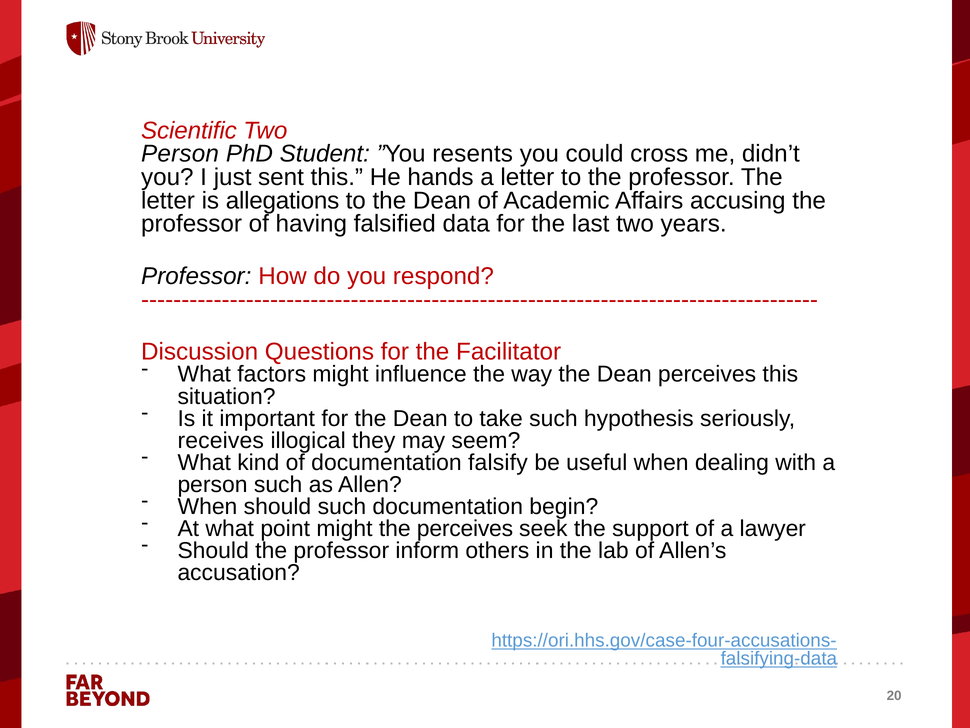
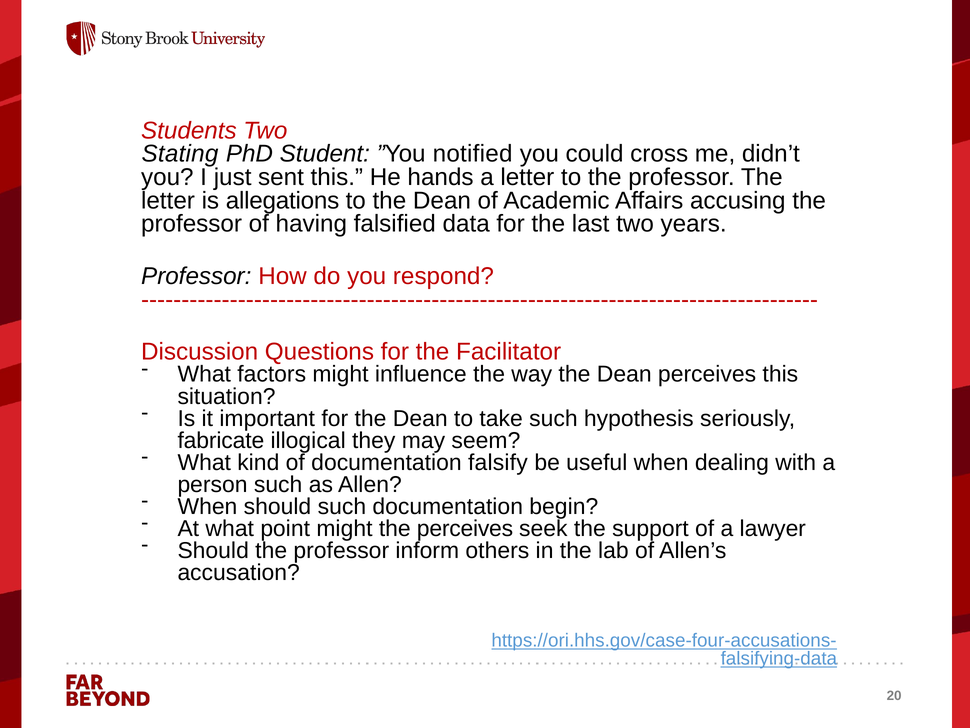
Scientific: Scientific -> Students
Person at (180, 154): Person -> Stating
resents: resents -> notified
receives: receives -> fabricate
